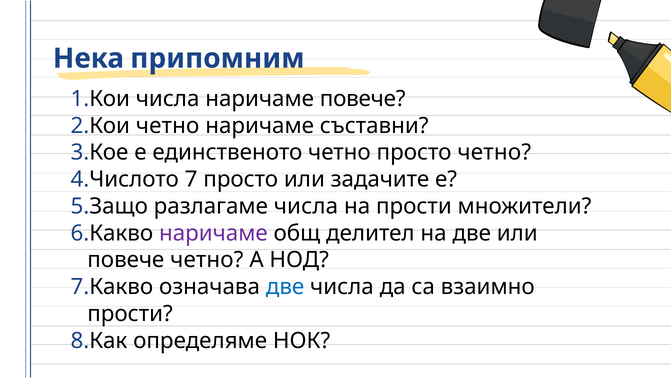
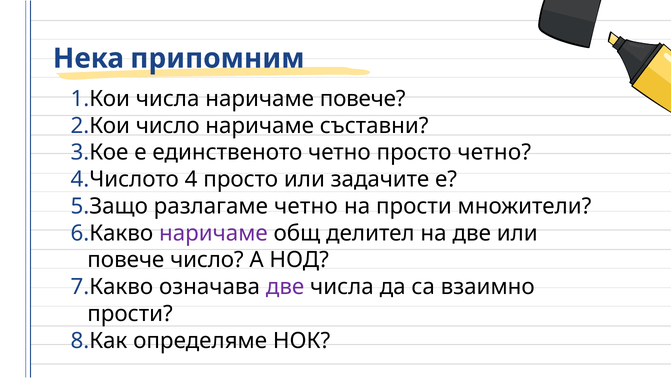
четно at (168, 126): четно -> число
7: 7 -> 4
разлагаме числа: числа -> четно
повече четно: четно -> число
две at (285, 287) colour: blue -> purple
